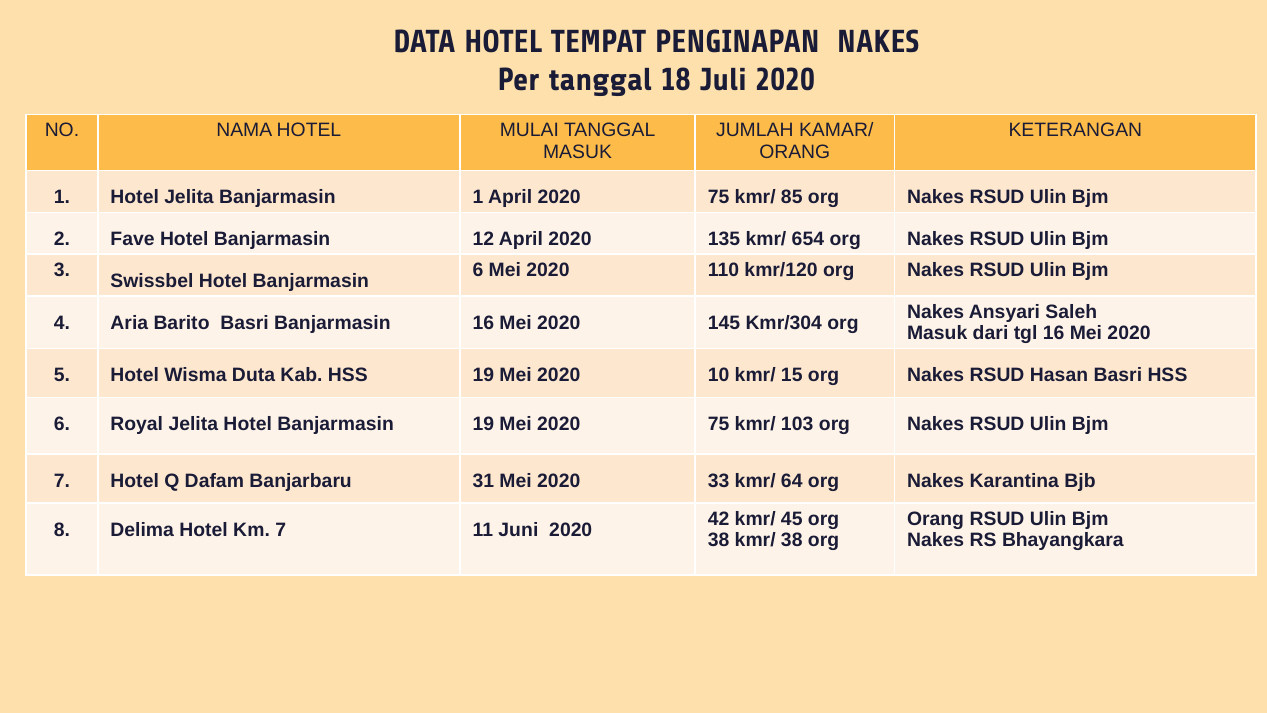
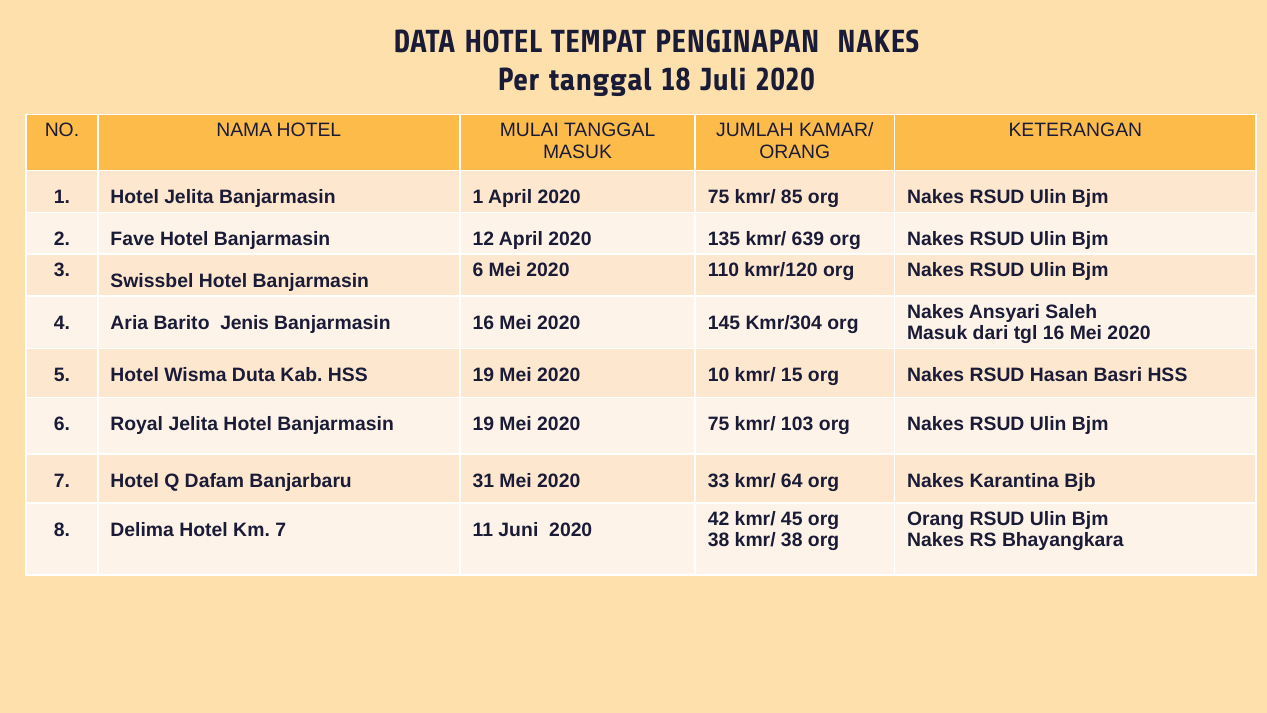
654: 654 -> 639
Barito Basri: Basri -> Jenis
